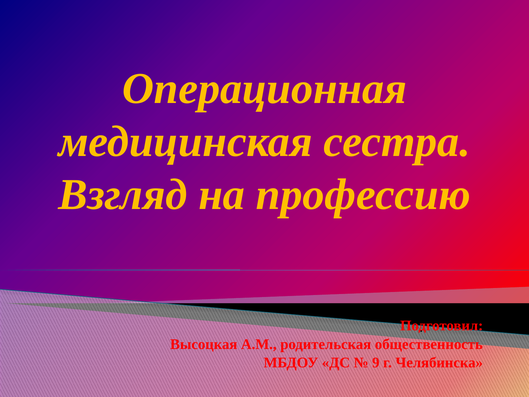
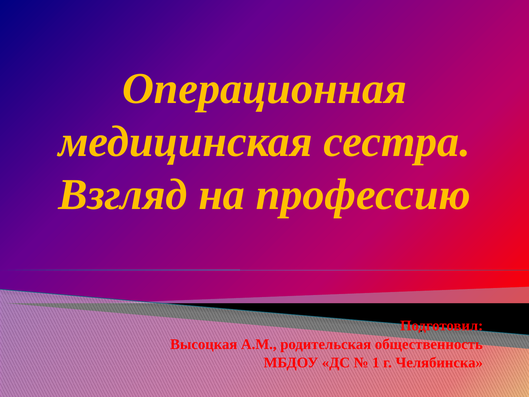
9: 9 -> 1
